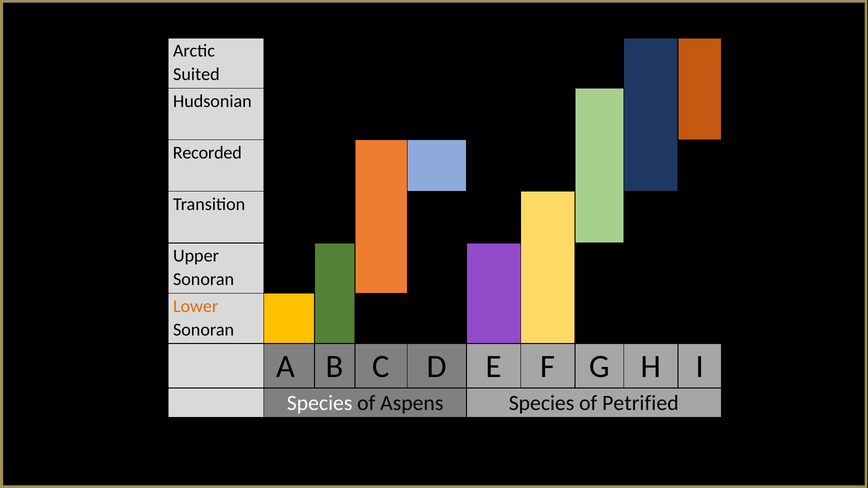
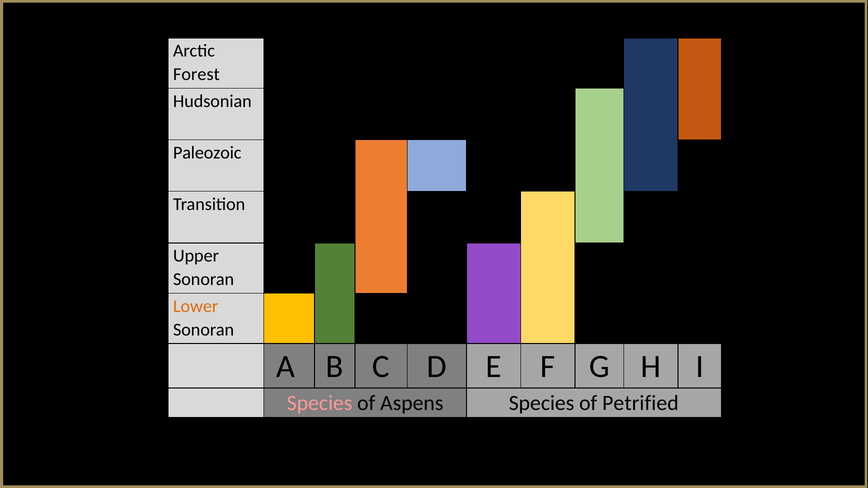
Suited: Suited -> Forest
Recorded: Recorded -> Paleozoic
Species at (320, 403) colour: white -> pink
